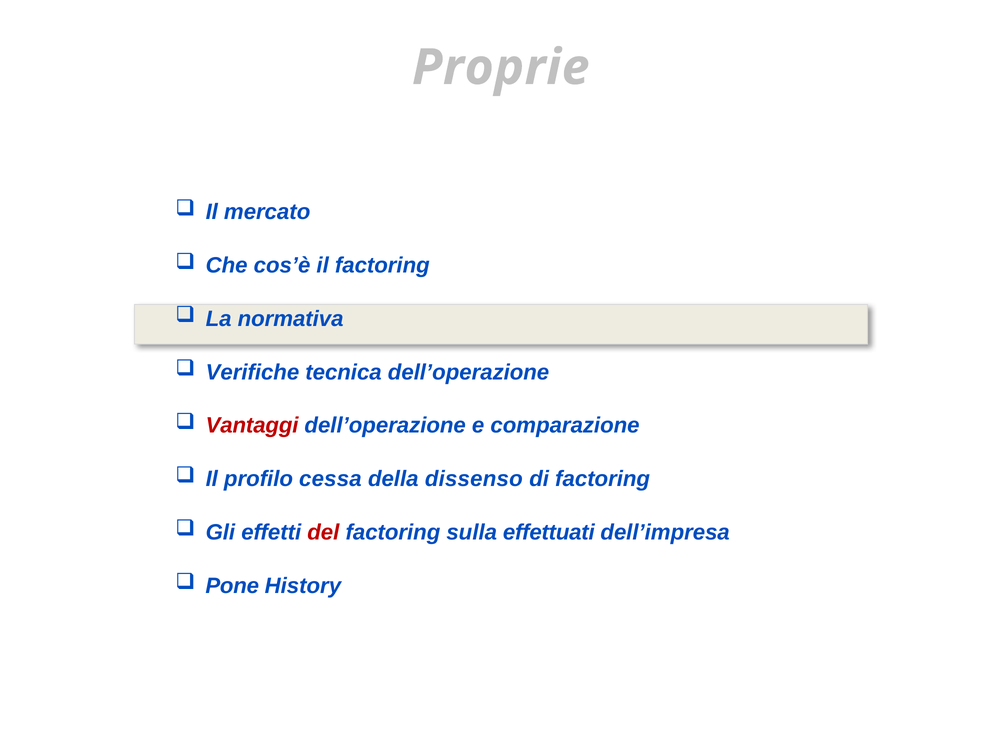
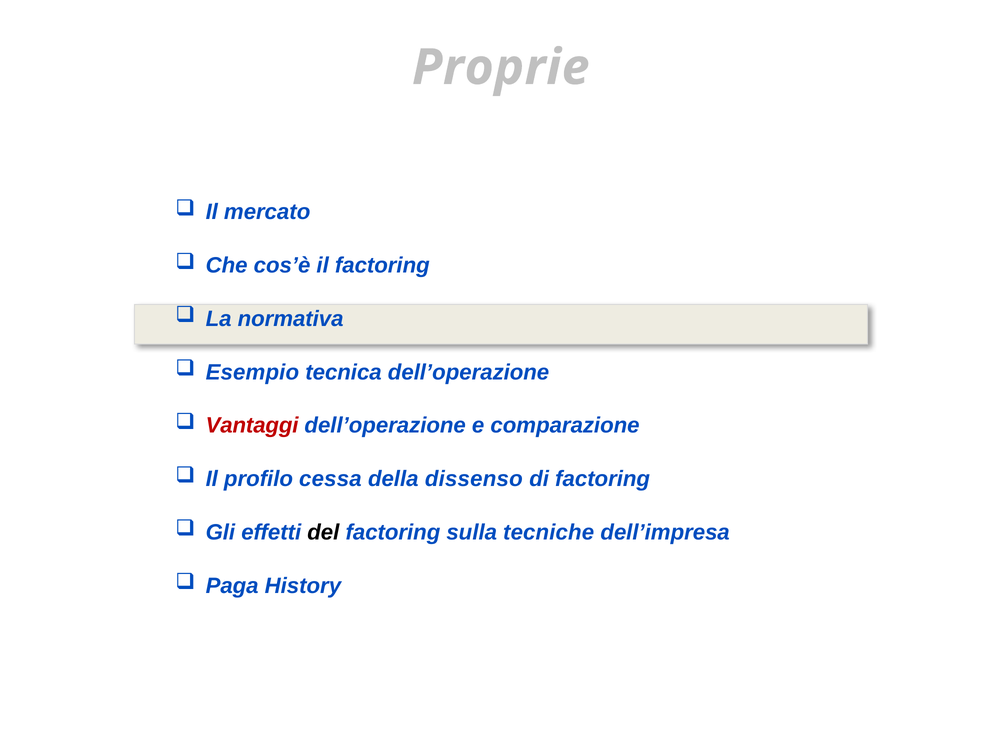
Verifiche: Verifiche -> Esempio
del colour: red -> black
effettuati: effettuati -> tecniche
Pone: Pone -> Paga
